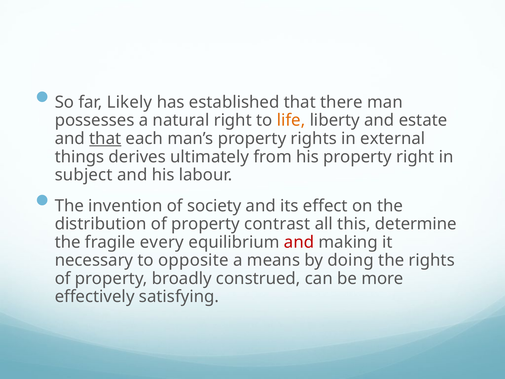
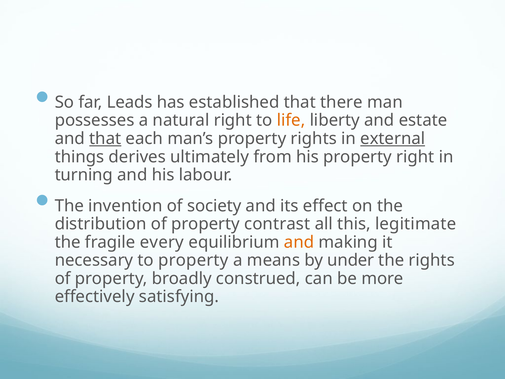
Likely: Likely -> Leads
external underline: none -> present
subject: subject -> turning
determine: determine -> legitimate
and at (299, 242) colour: red -> orange
to opposite: opposite -> property
doing: doing -> under
